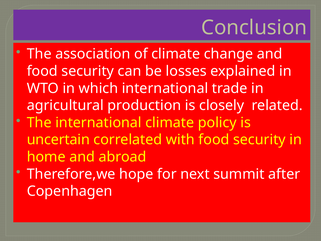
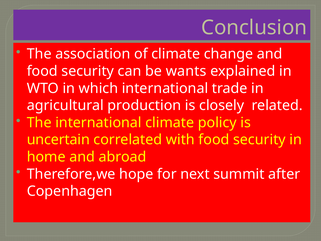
losses: losses -> wants
